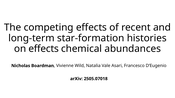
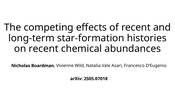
on effects: effects -> recent
